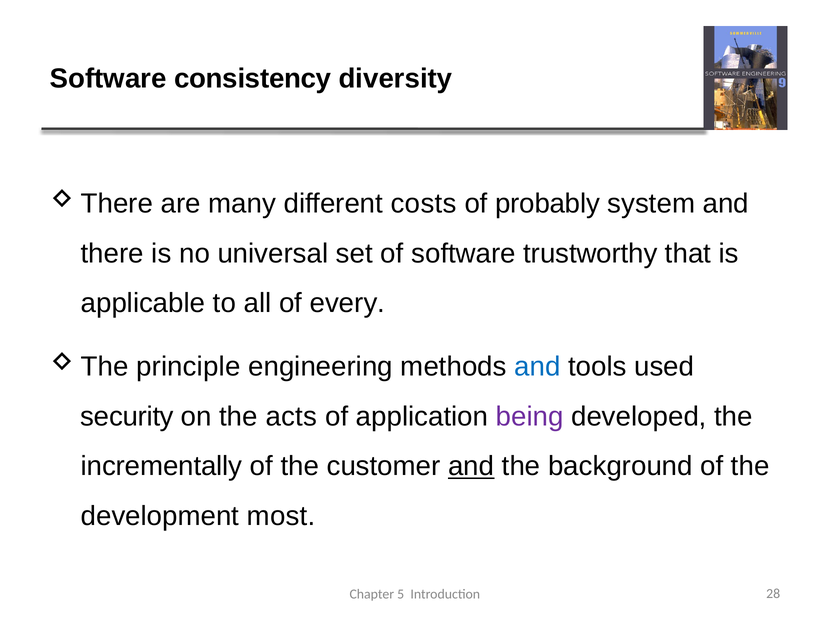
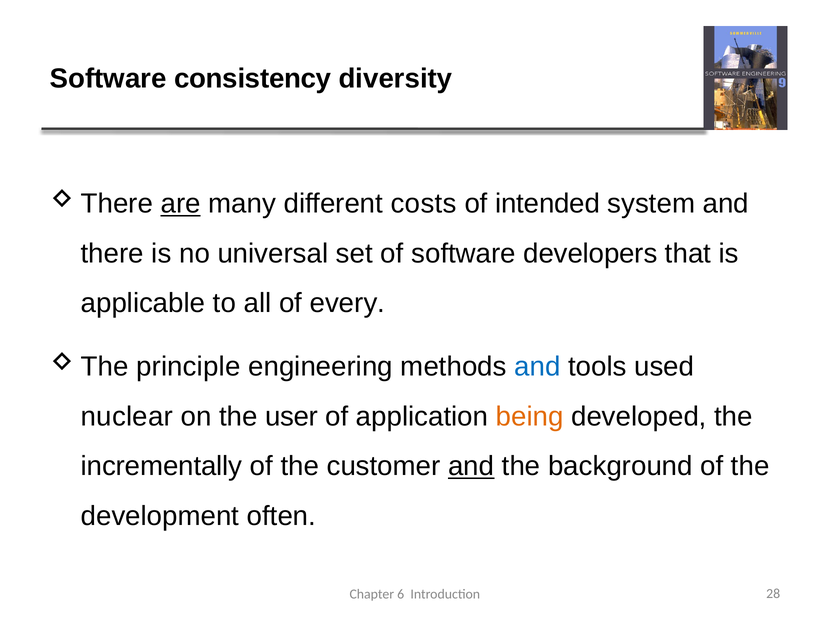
are underline: none -> present
probably: probably -> intended
trustworthy: trustworthy -> developers
security: security -> nuclear
acts: acts -> user
being colour: purple -> orange
most: most -> often
5: 5 -> 6
